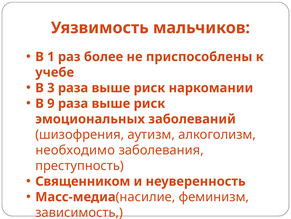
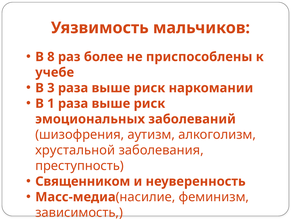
1: 1 -> 8
9: 9 -> 1
необходимо: необходимо -> хрустальной
